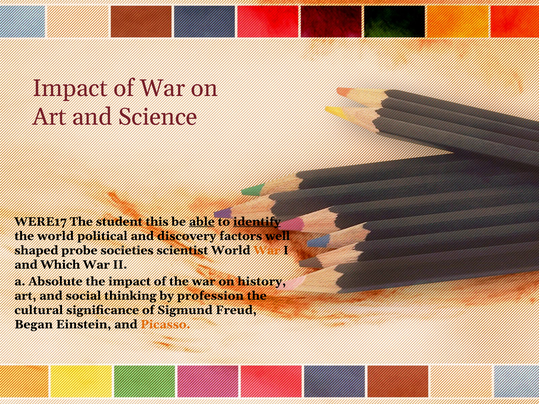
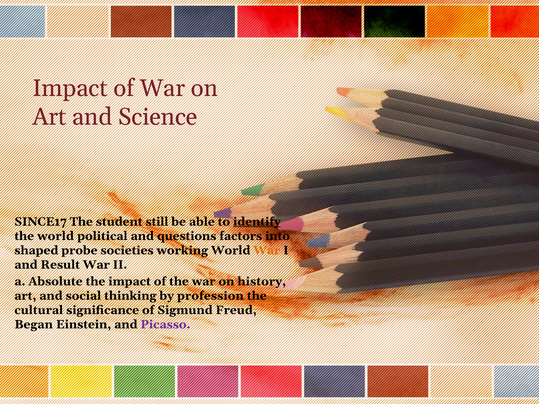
WERE17: WERE17 -> SINCE17
this: this -> still
able underline: present -> none
discovery: discovery -> questions
well: well -> into
scientist: scientist -> working
Which: Which -> Result
Picasso colour: orange -> purple
